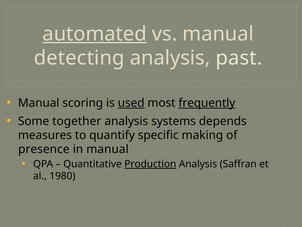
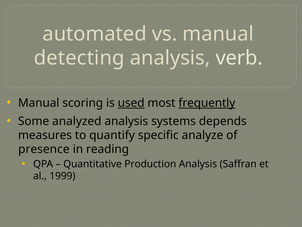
automated underline: present -> none
past: past -> verb
together: together -> analyzed
making: making -> analyze
in manual: manual -> reading
Production underline: present -> none
1980: 1980 -> 1999
